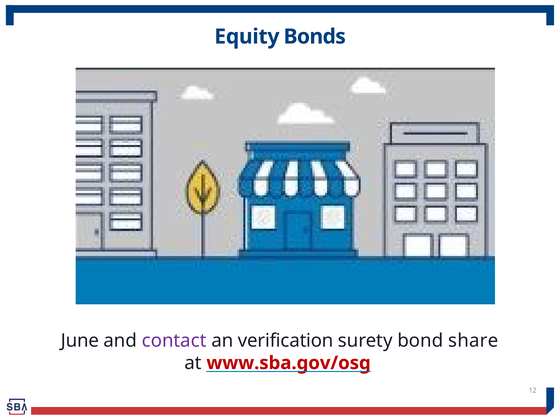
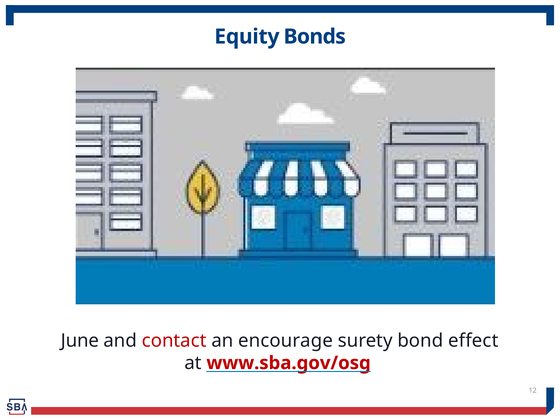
contact colour: purple -> red
verification: verification -> encourage
share: share -> effect
